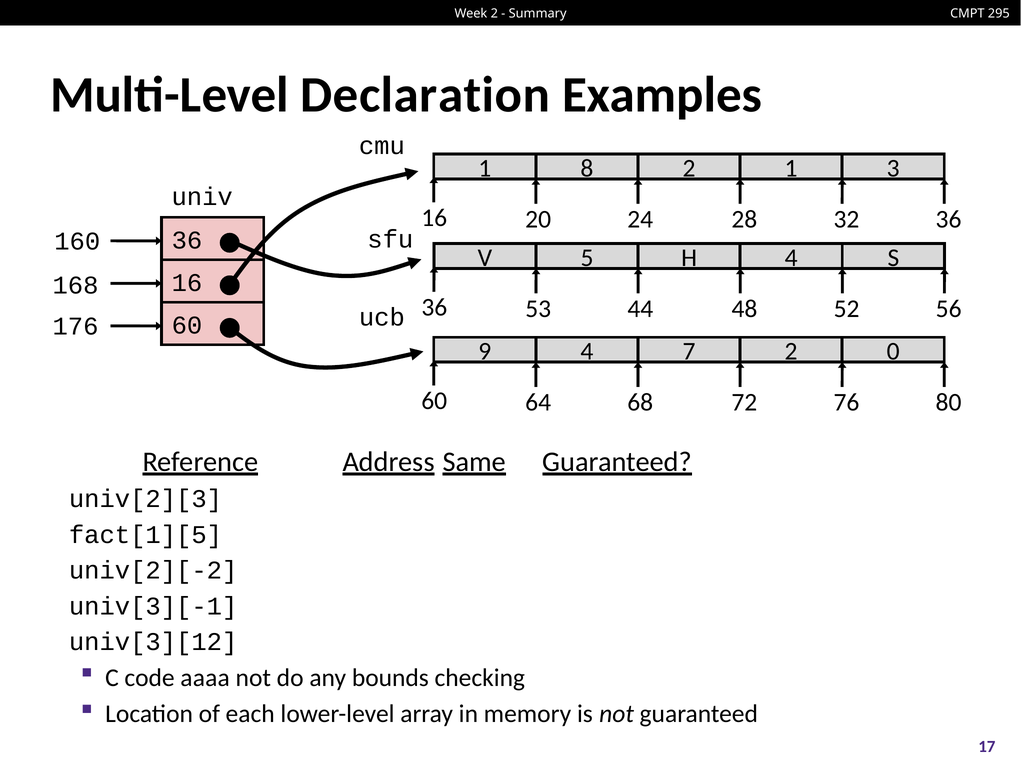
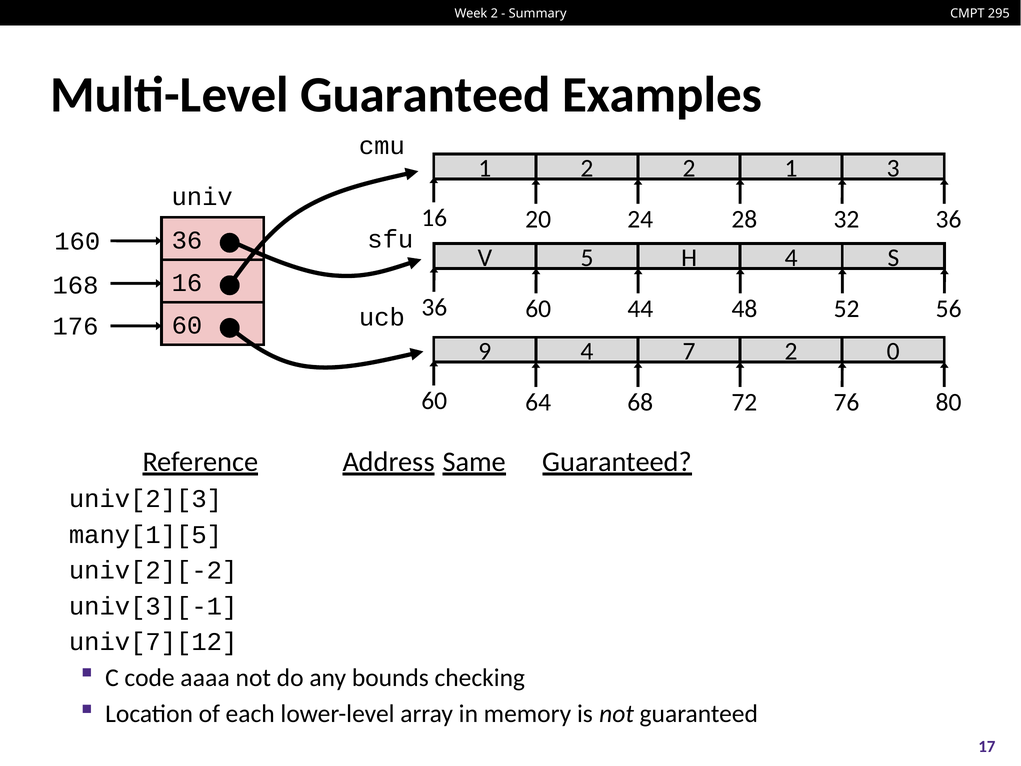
Multi-Level Declaration: Declaration -> Guaranteed
1 8: 8 -> 2
36 53: 53 -> 60
fact[1][5: fact[1][5 -> many[1][5
univ[3][12: univ[3][12 -> univ[7][12
